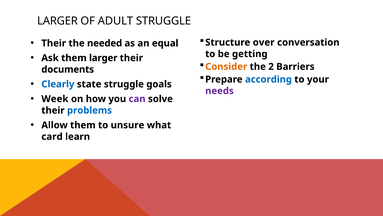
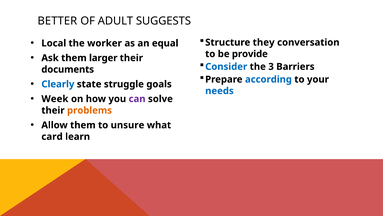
LARGER at (57, 21): LARGER -> BETTER
ADULT STRUGGLE: STRUGGLE -> SUGGESTS
over: over -> they
Their at (54, 43): Their -> Local
needed: needed -> worker
getting: getting -> provide
Consider colour: orange -> blue
2: 2 -> 3
needs colour: purple -> blue
problems colour: blue -> orange
